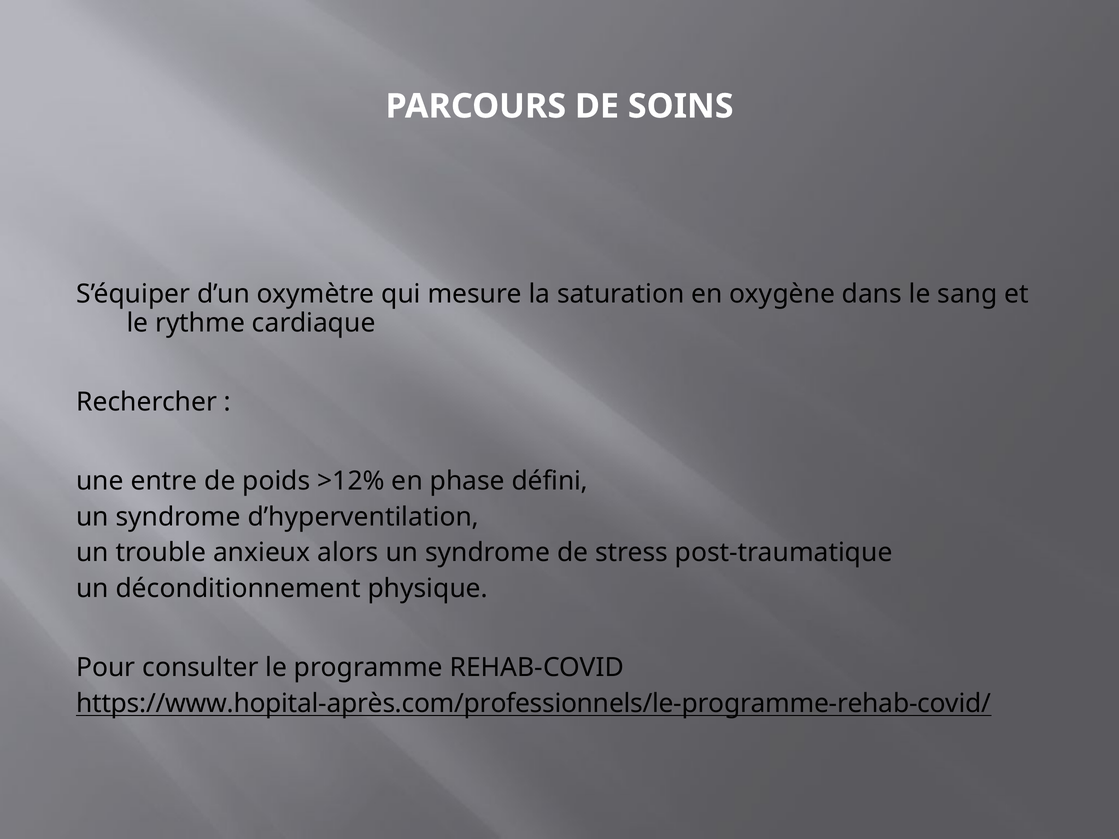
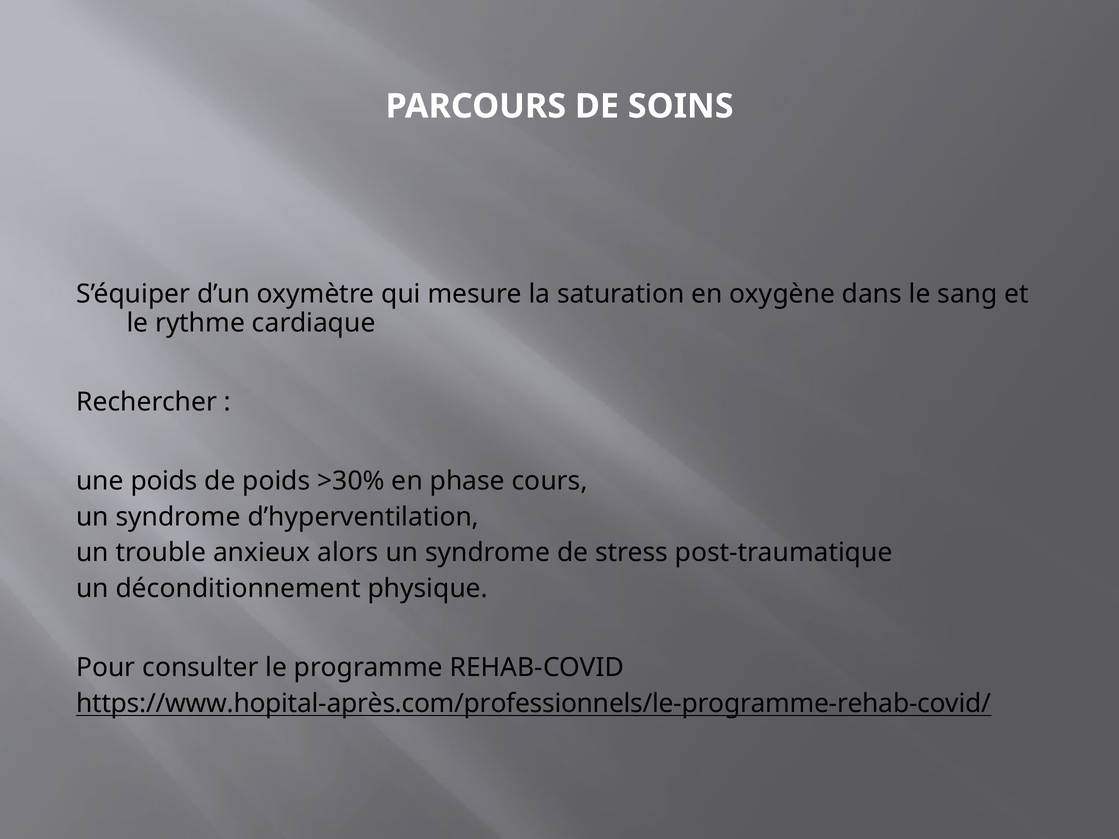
une entre: entre -> poids
>12%: >12% -> >30%
défini: défini -> cours
